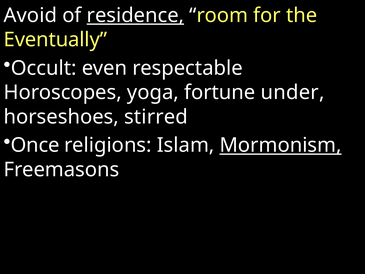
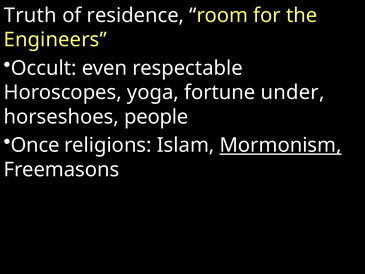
Avoid: Avoid -> Truth
residence underline: present -> none
Eventually: Eventually -> Engineers
stirred: stirred -> people
